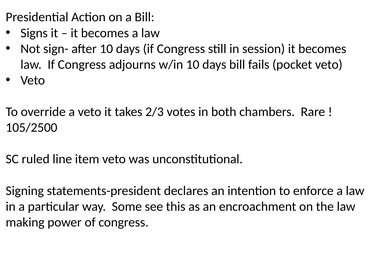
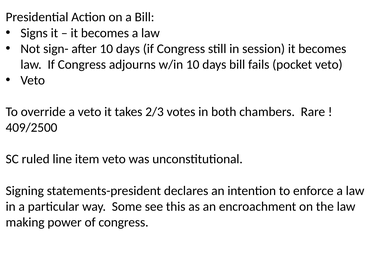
105/2500: 105/2500 -> 409/2500
